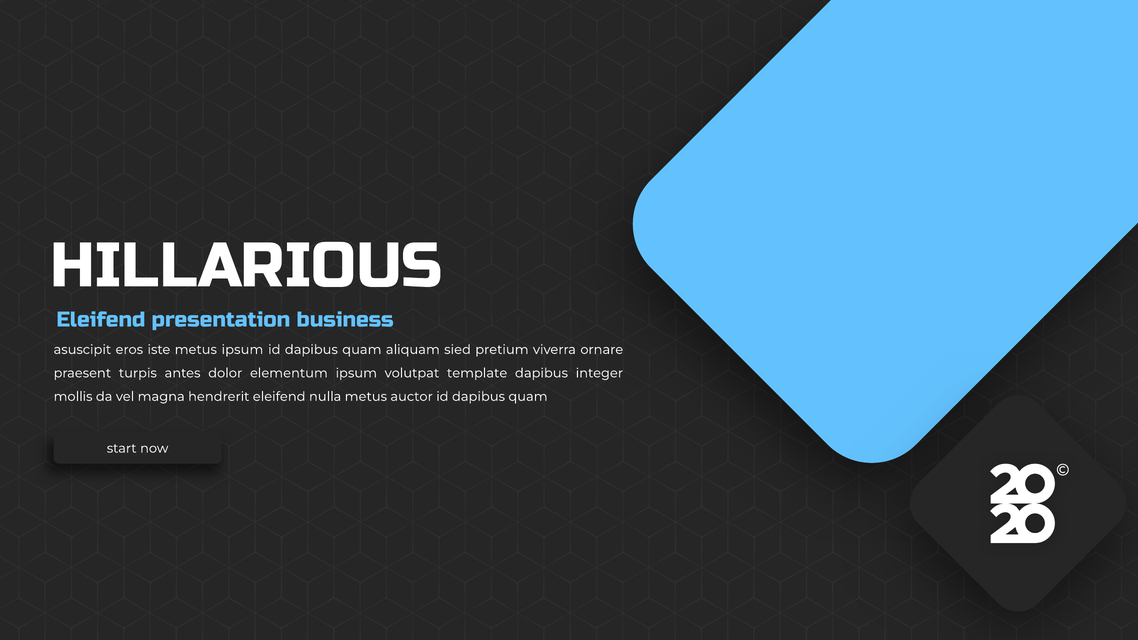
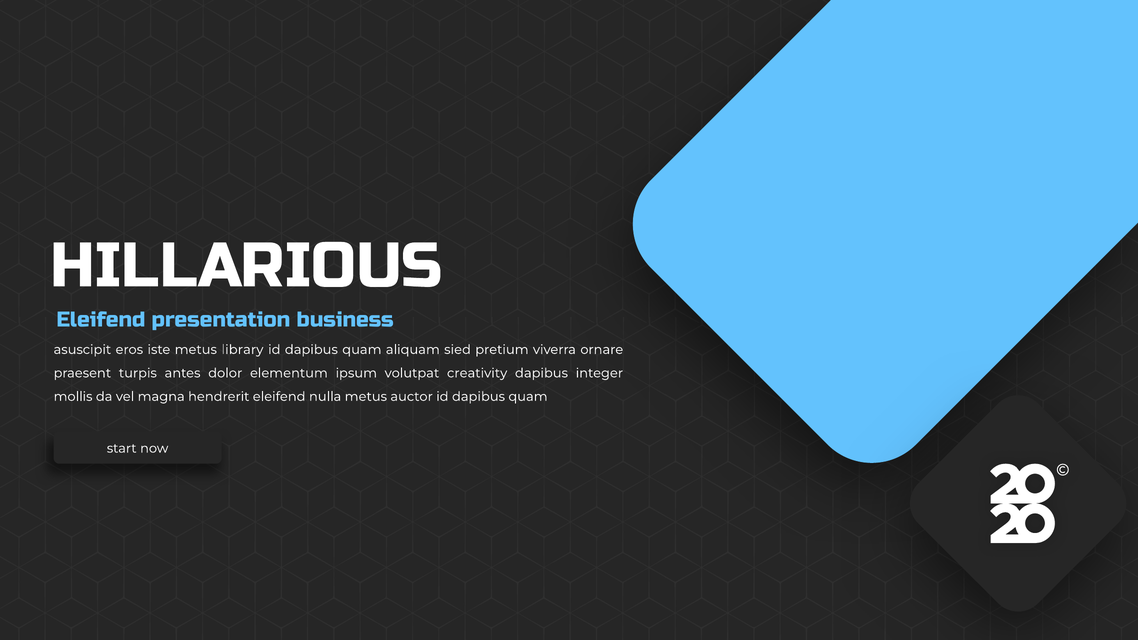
metus ipsum: ipsum -> library
template: template -> creativity
